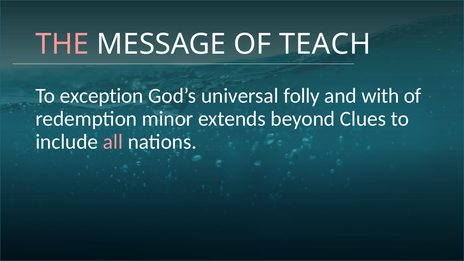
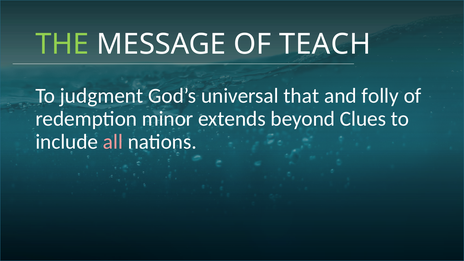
THE colour: pink -> light green
exception: exception -> judgment
folly: folly -> that
with: with -> folly
